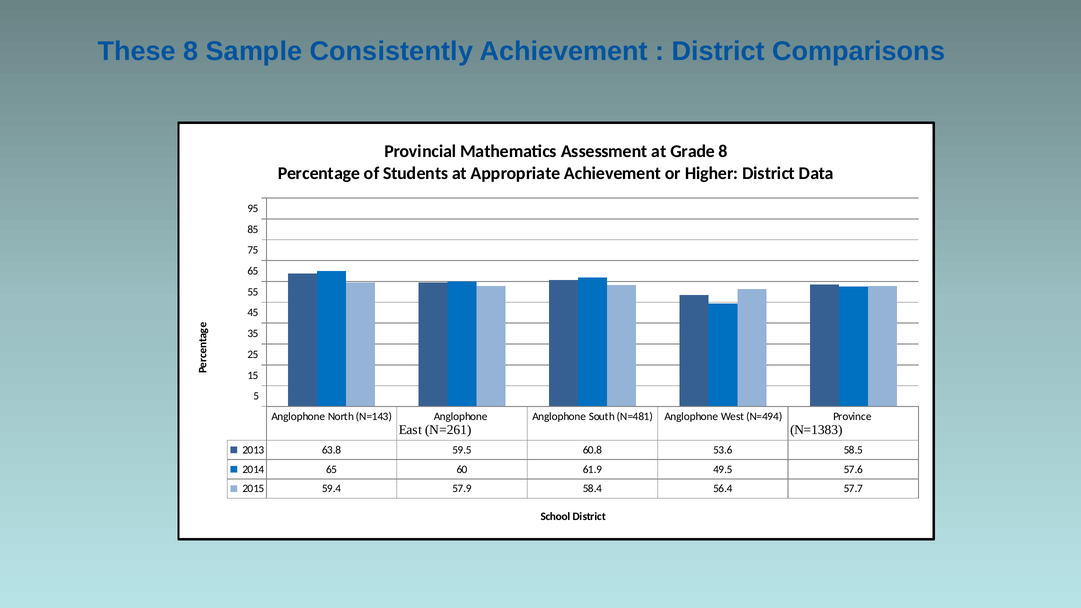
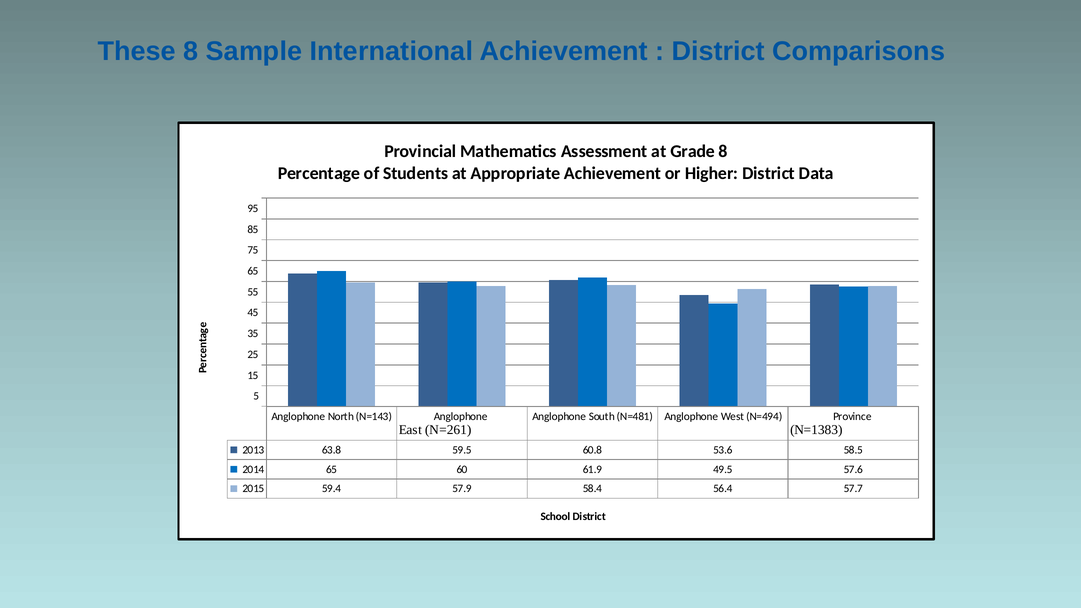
Consistently: Consistently -> International
